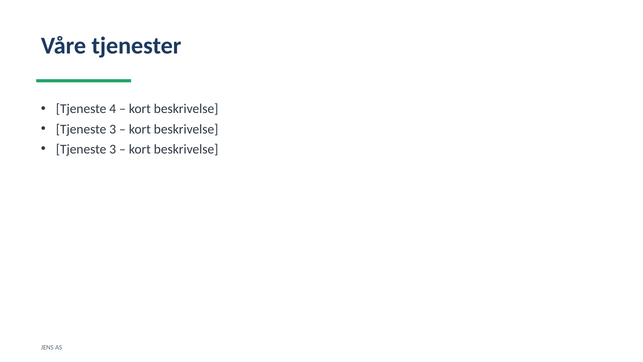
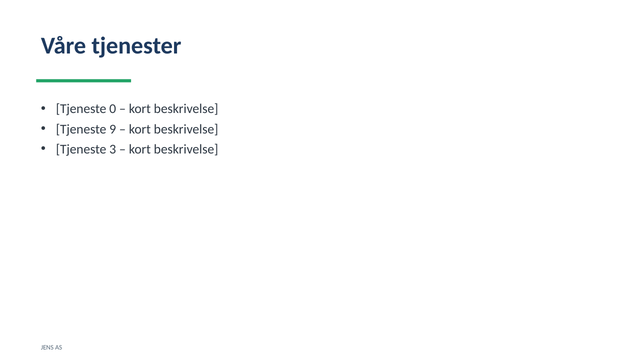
4: 4 -> 0
3 at (113, 129): 3 -> 9
